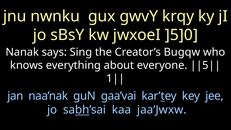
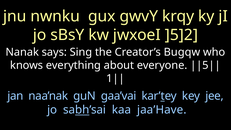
]5]0: ]5]0 -> ]5]2
jaa’Jwxw: jaa’Jwxw -> jaa’Have
